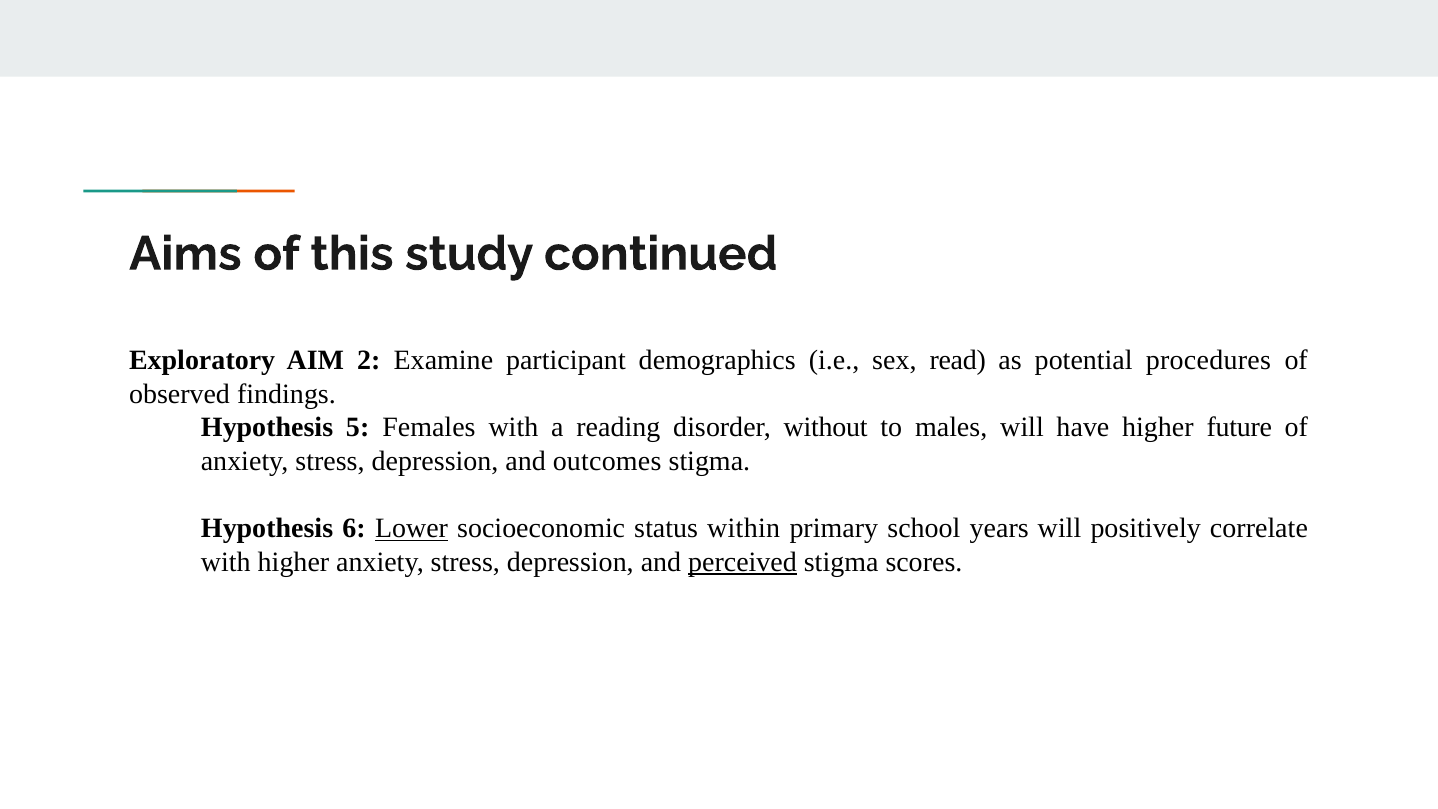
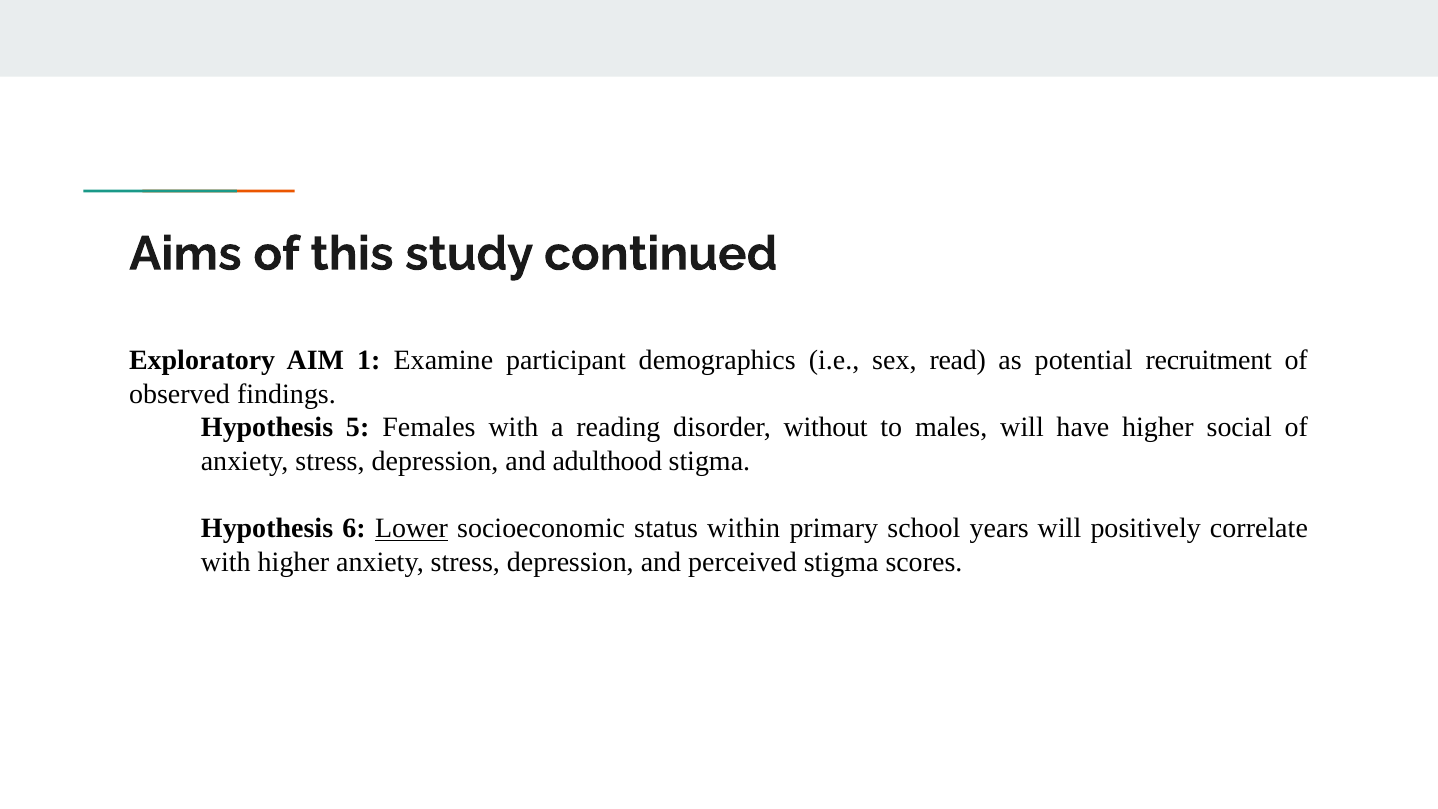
2: 2 -> 1
procedures: procedures -> recruitment
future: future -> social
outcomes: outcomes -> adulthood
perceived underline: present -> none
